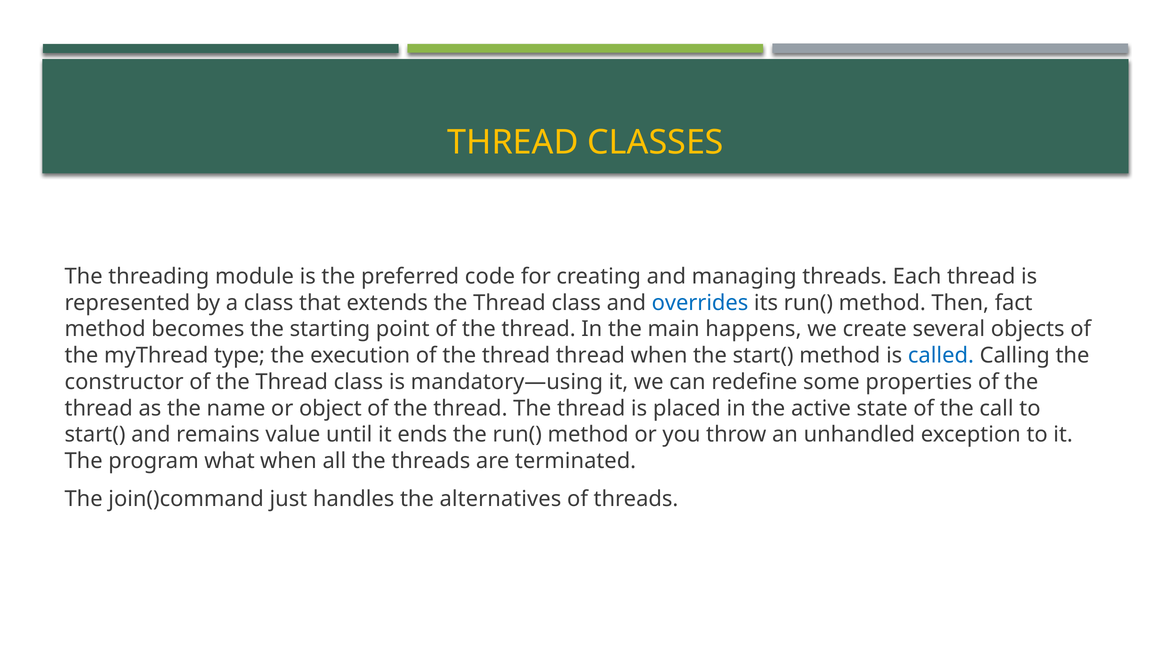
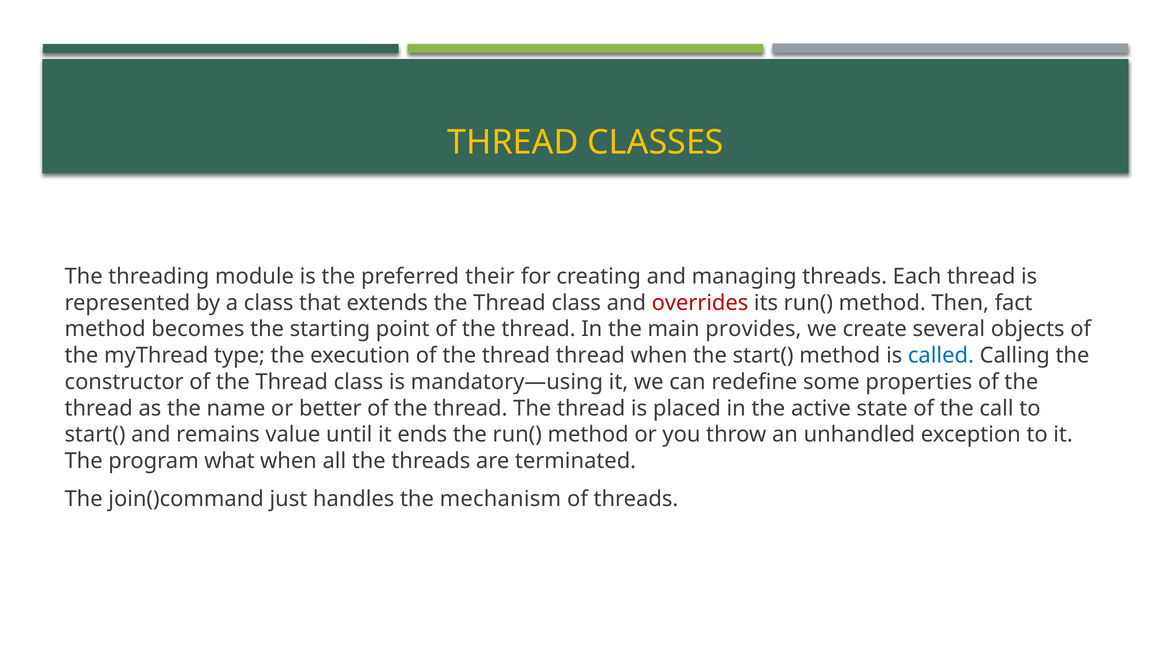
code: code -> their
overrides colour: blue -> red
happens: happens -> provides
object: object -> better
alternatives: alternatives -> mechanism
